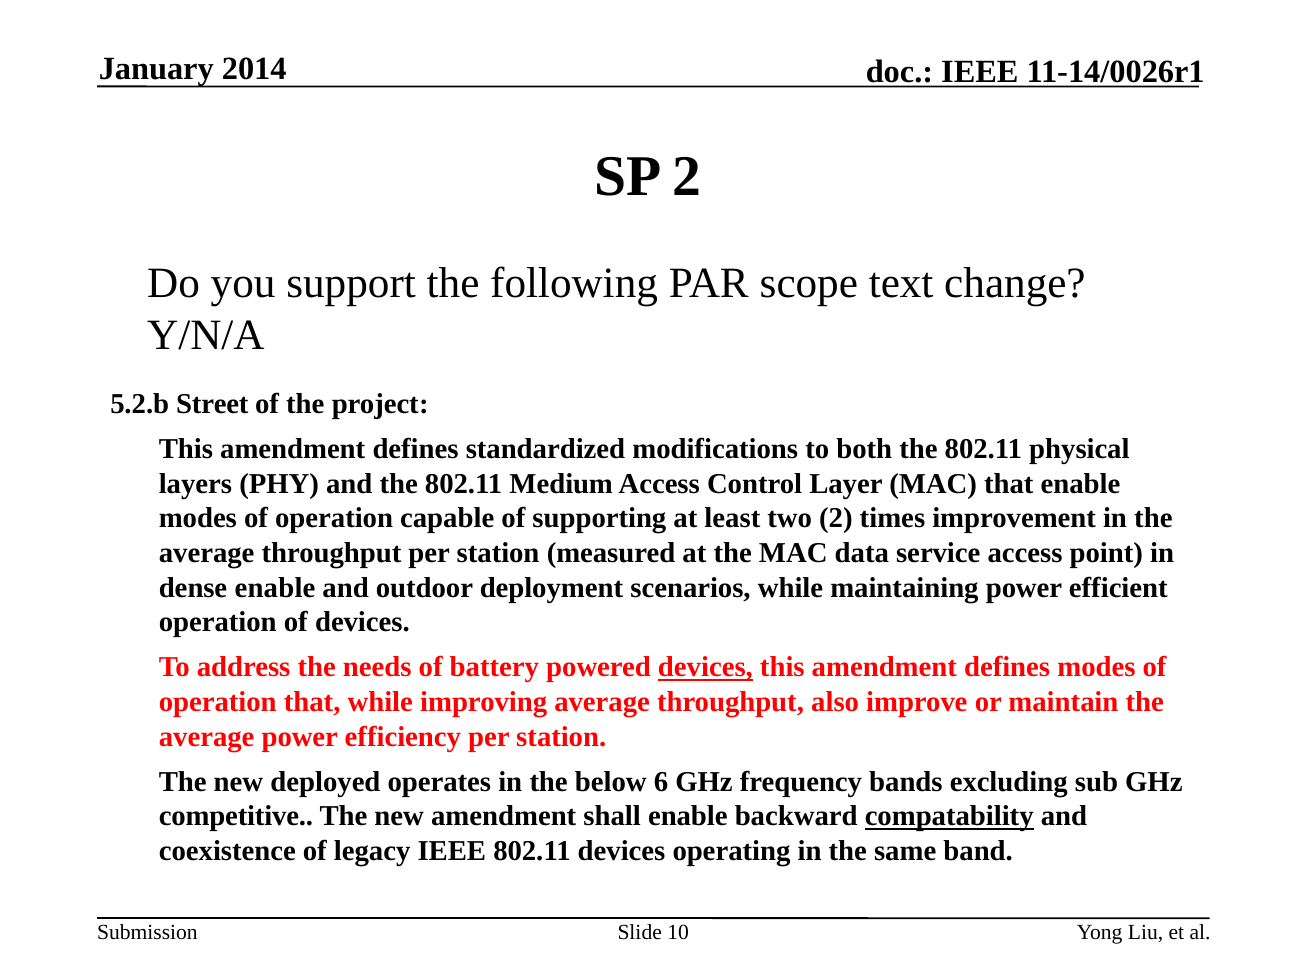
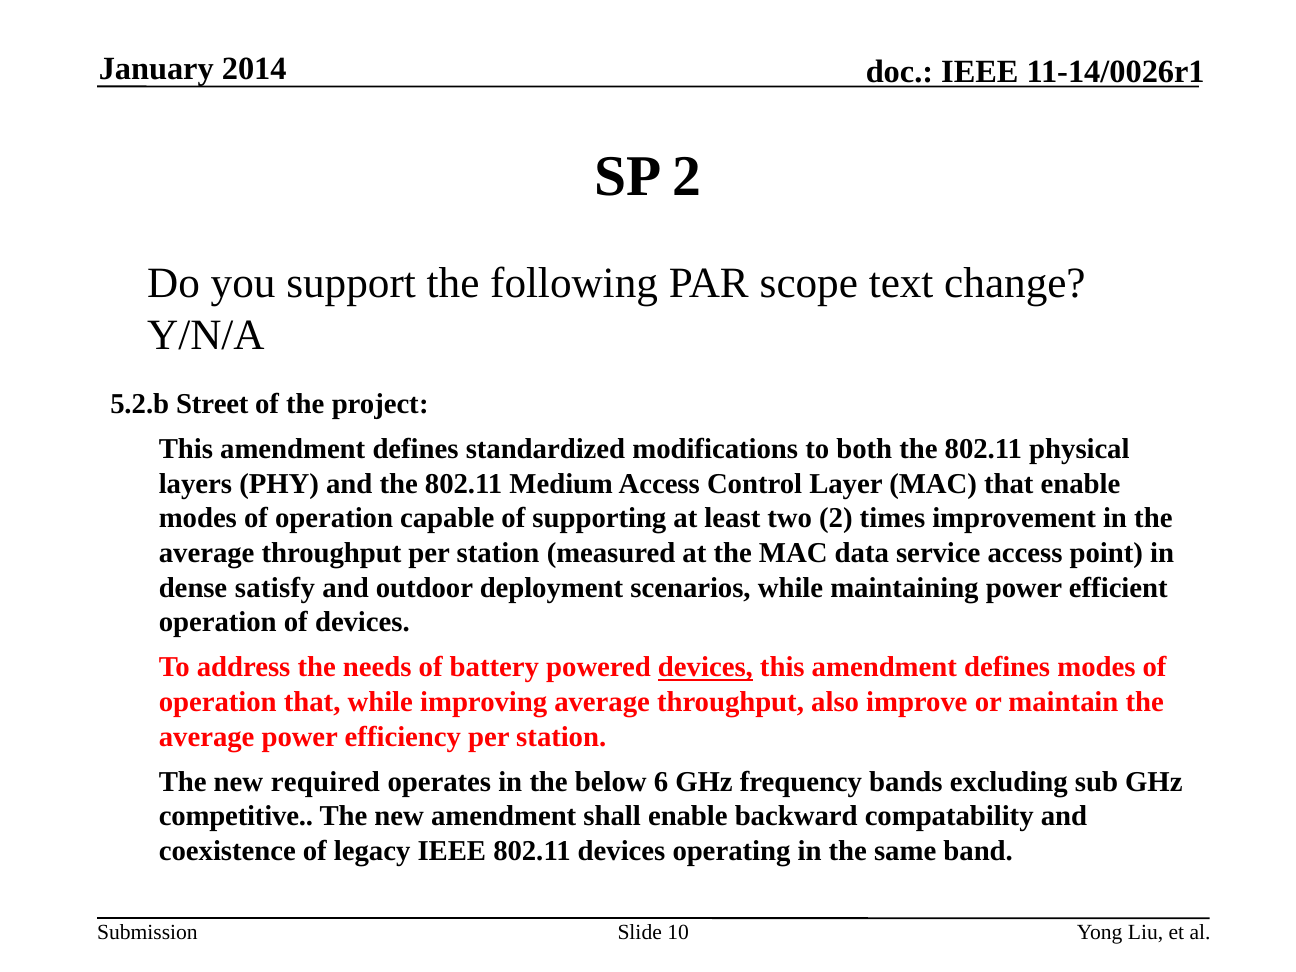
dense enable: enable -> satisfy
deployed: deployed -> required
compatability underline: present -> none
